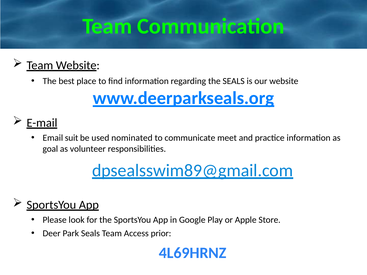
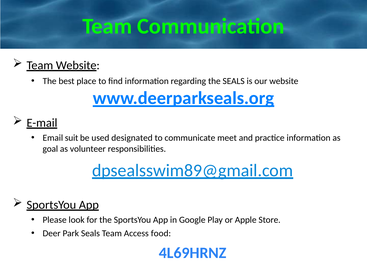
nominated: nominated -> designated
prior: prior -> food
